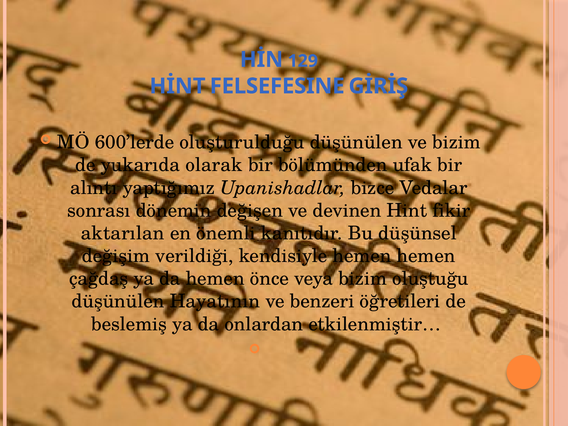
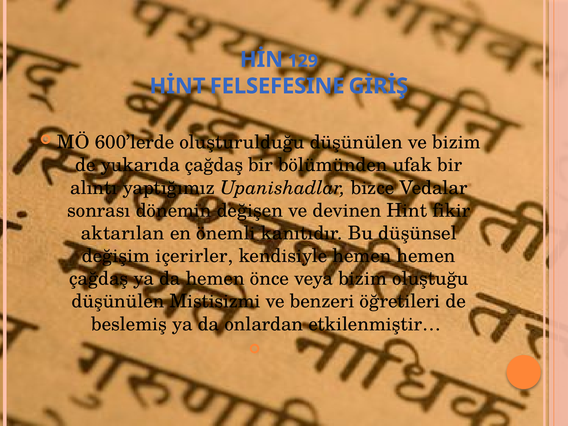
yukarıda olarak: olarak -> çağdaş
verildiği: verildiği -> içerirler
Hayatının: Hayatının -> Mistisizmi
